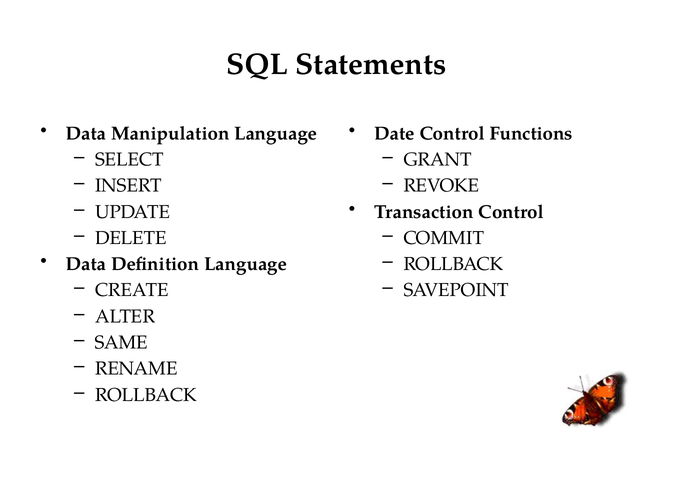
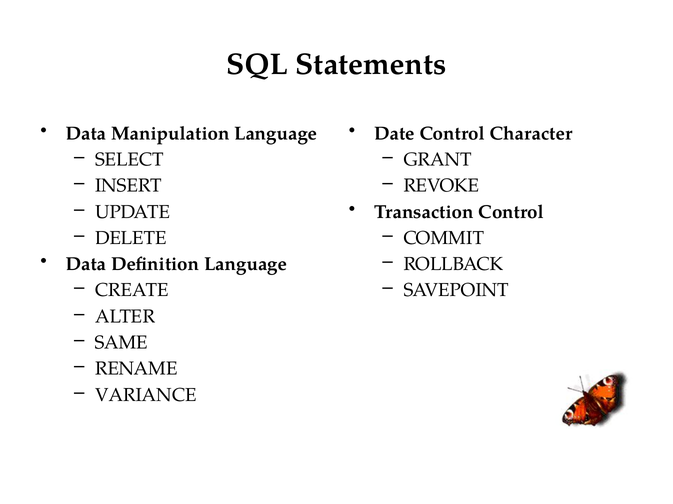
Functions: Functions -> Character
ROLLBACK at (146, 395): ROLLBACK -> VARIANCE
